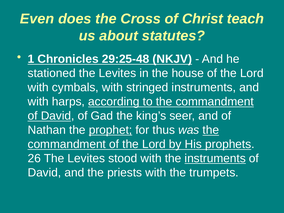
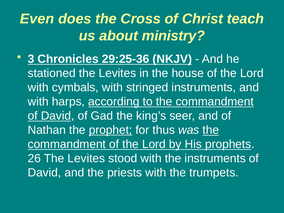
statutes: statutes -> ministry
1: 1 -> 3
29:25-48: 29:25-48 -> 29:25-36
instruments at (215, 158) underline: present -> none
